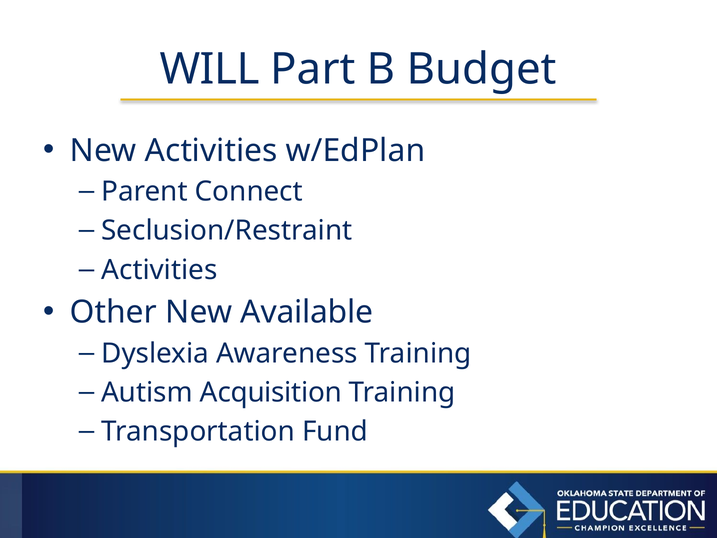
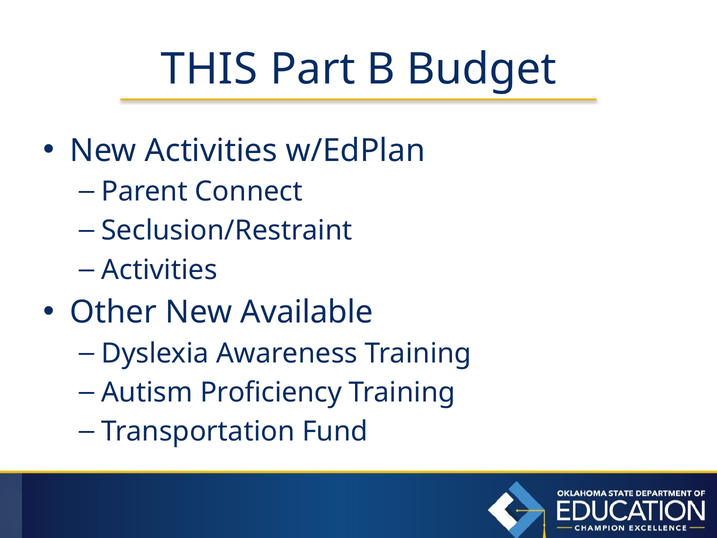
WILL: WILL -> THIS
Acquisition: Acquisition -> Proficiency
